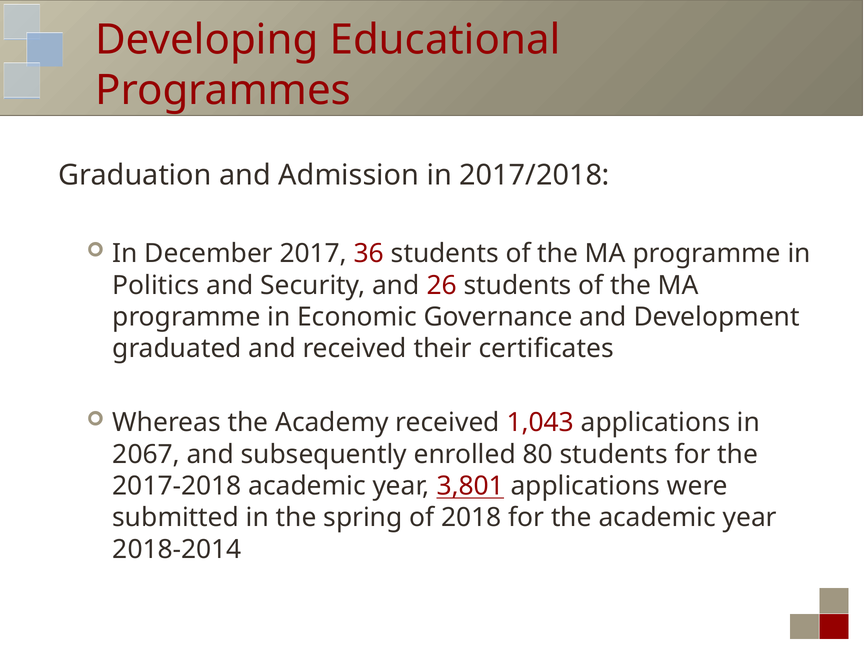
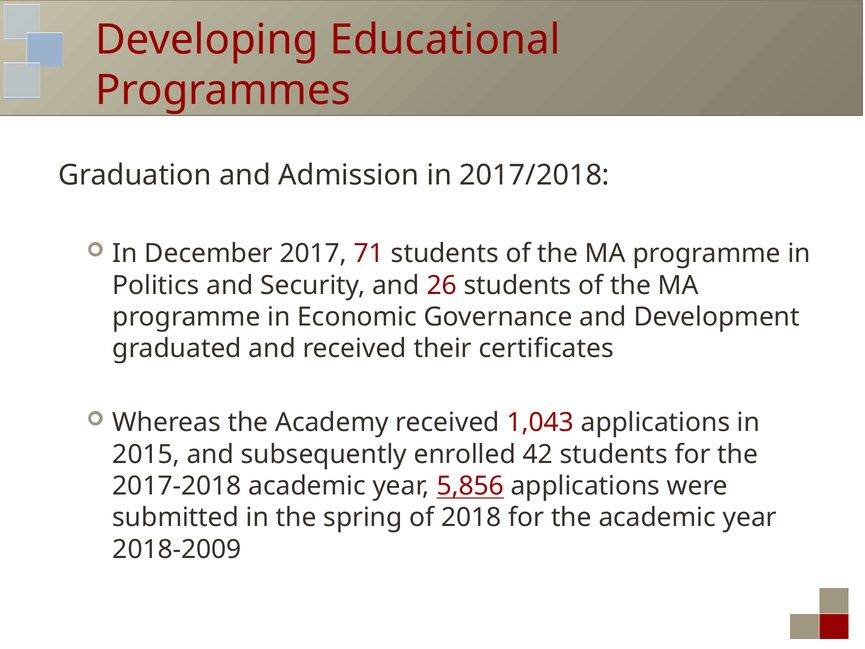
36: 36 -> 71
2067: 2067 -> 2015
80: 80 -> 42
3,801: 3,801 -> 5,856
2018-2014: 2018-2014 -> 2018-2009
